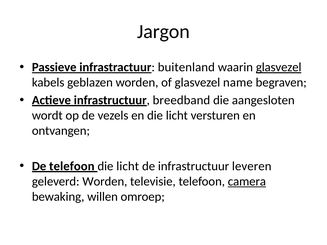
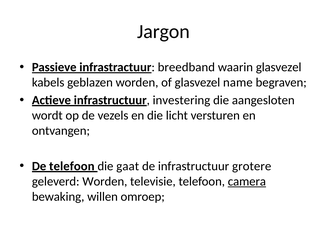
buitenland: buitenland -> breedband
glasvezel at (279, 67) underline: present -> none
breedband: breedband -> investering
licht at (128, 166): licht -> gaat
leveren: leveren -> grotere
